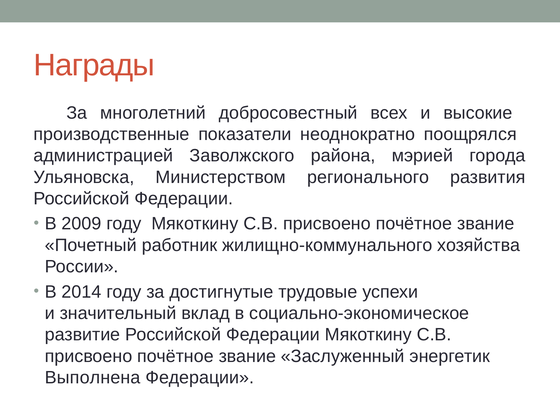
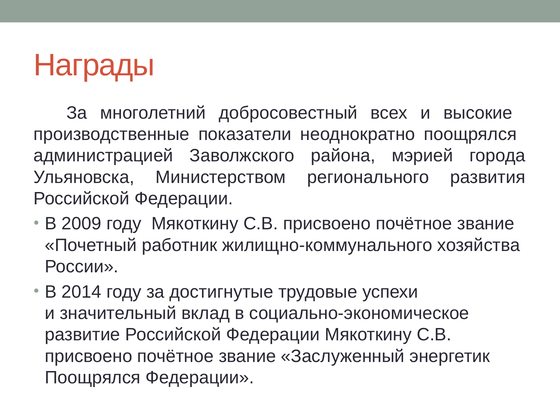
Выполнена at (93, 378): Выполнена -> Поощрялся
